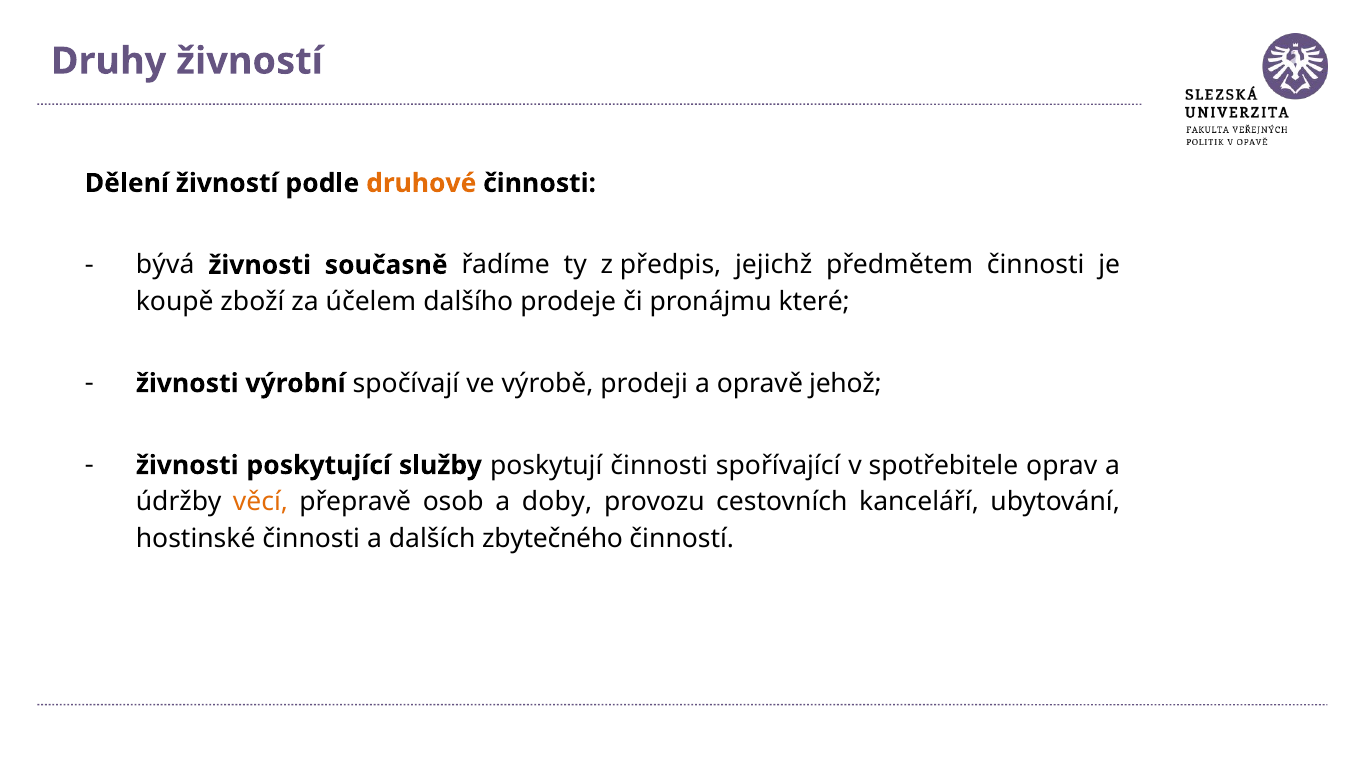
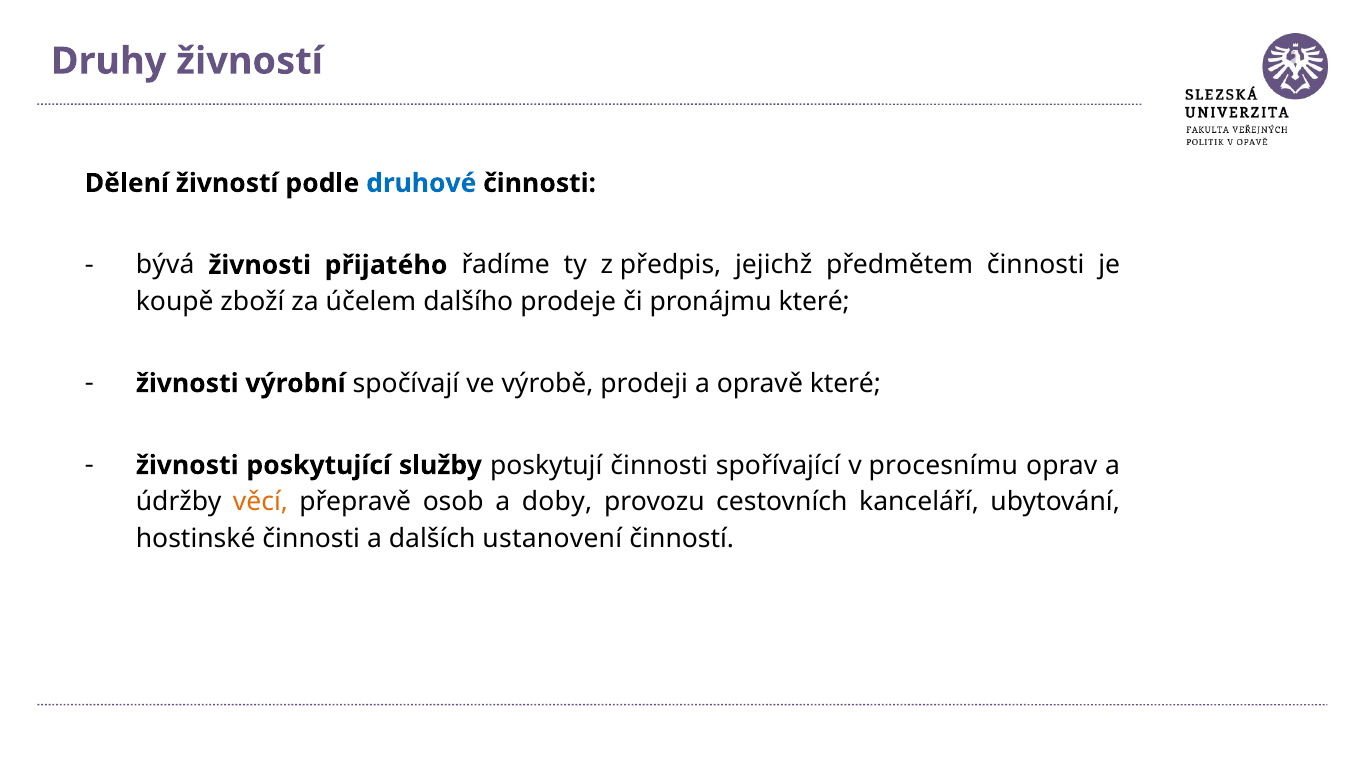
druhové colour: orange -> blue
současně: současně -> přijatého
opravě jehož: jehož -> které
spotřebitele: spotřebitele -> procesnímu
zbytečného: zbytečného -> ustanovení
